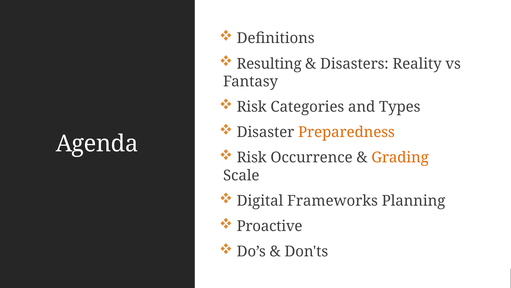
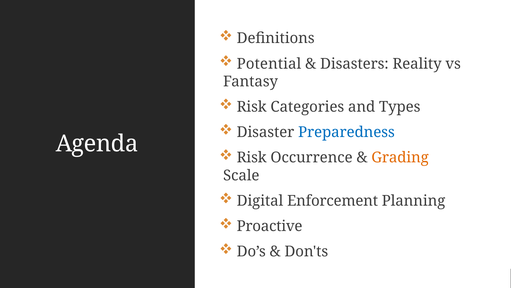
Resulting: Resulting -> Potential
Preparedness colour: orange -> blue
Frameworks: Frameworks -> Enforcement
